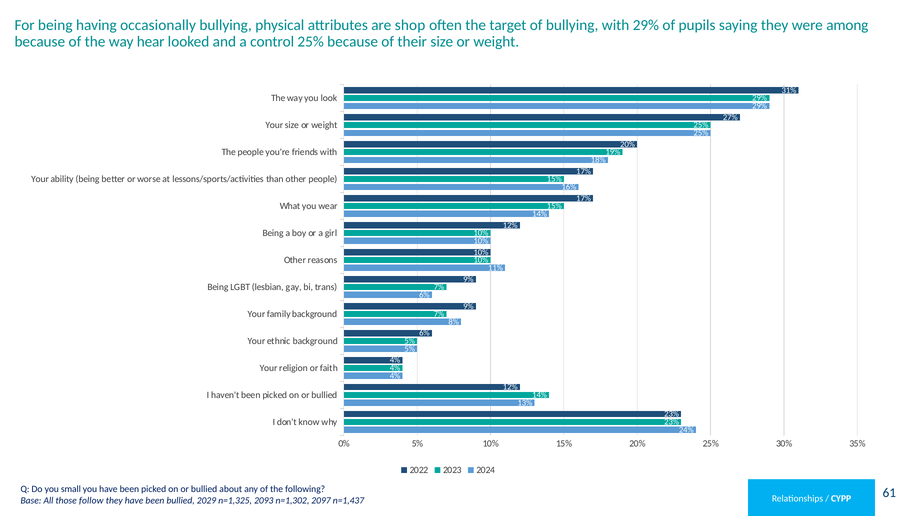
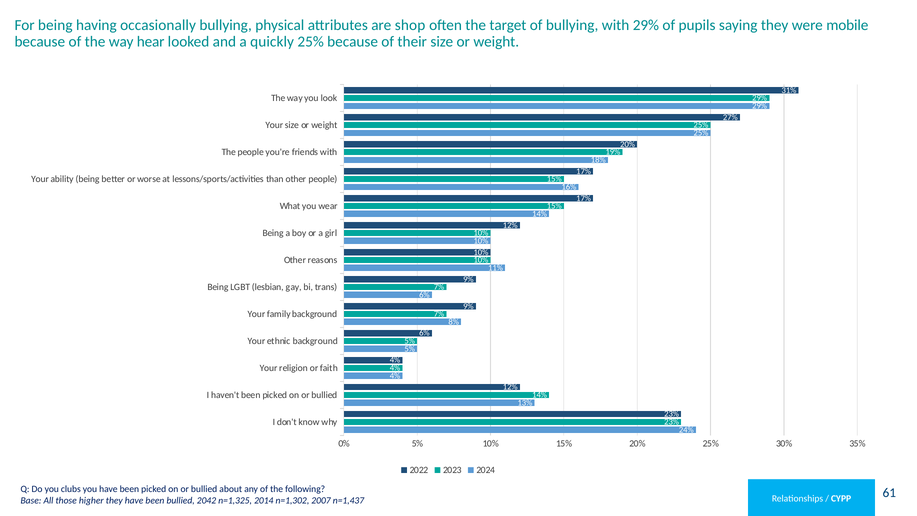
among: among -> mobile
control: control -> quickly
small: small -> clubs
follow: follow -> higher
2029: 2029 -> 2042
2093: 2093 -> 2014
2097: 2097 -> 2007
